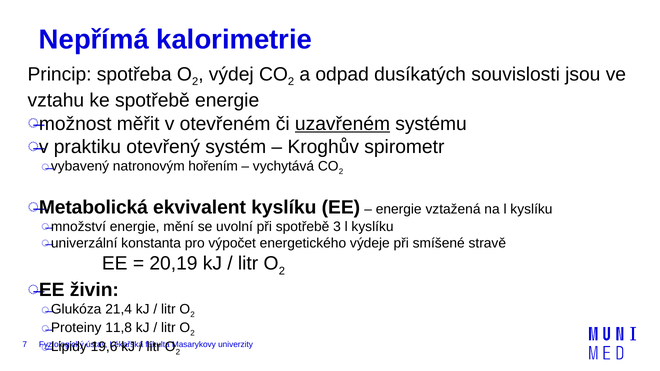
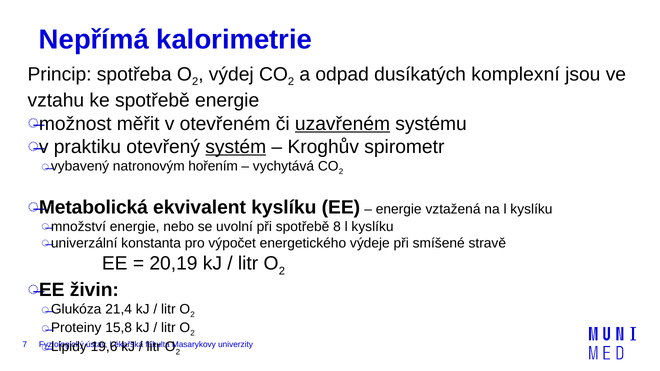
souvislosti: souvislosti -> komplexní
systém underline: none -> present
mění: mění -> nebo
3: 3 -> 8
11,8: 11,8 -> 15,8
